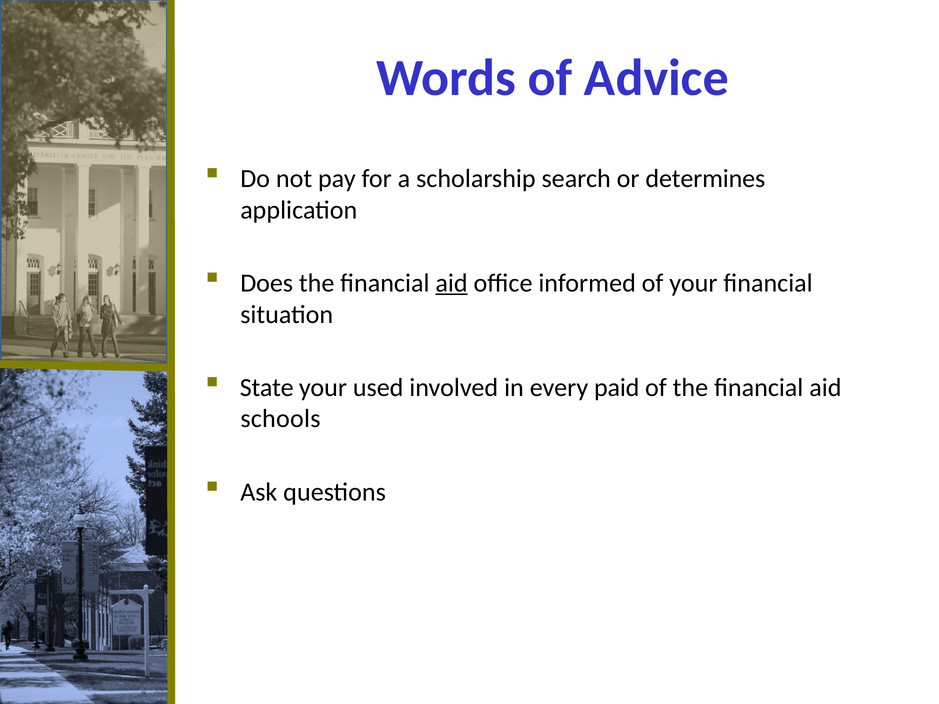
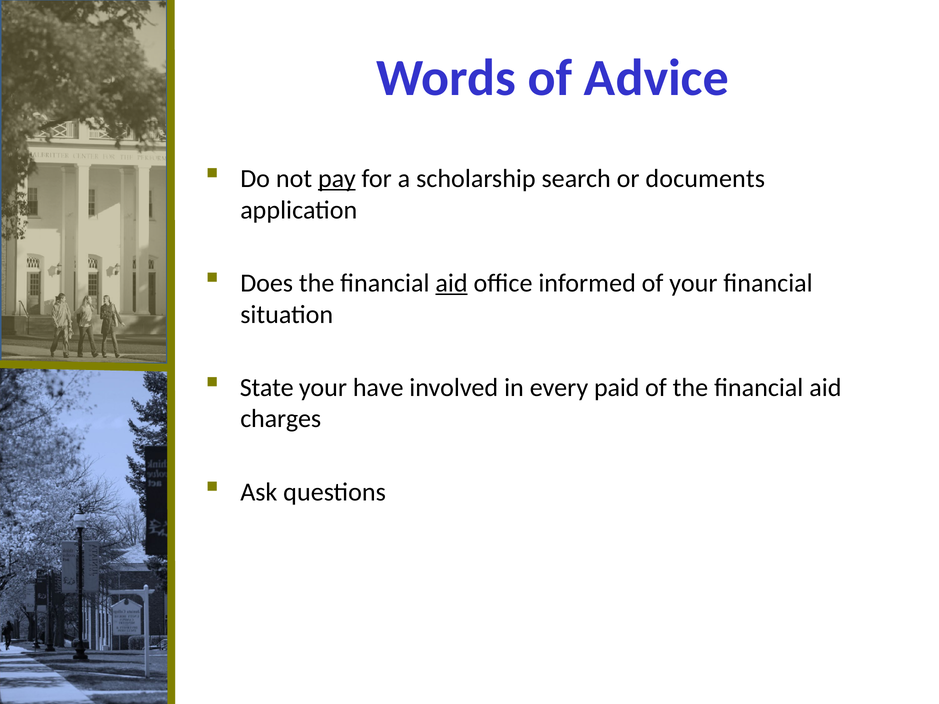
pay underline: none -> present
determines: determines -> documents
used: used -> have
schools: schools -> charges
